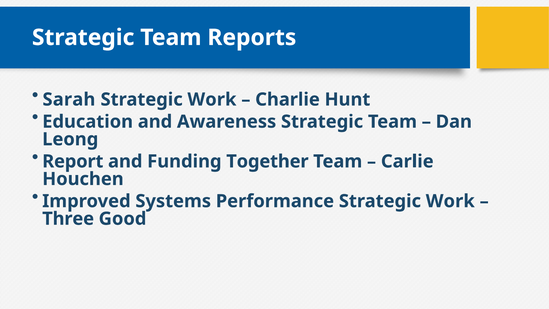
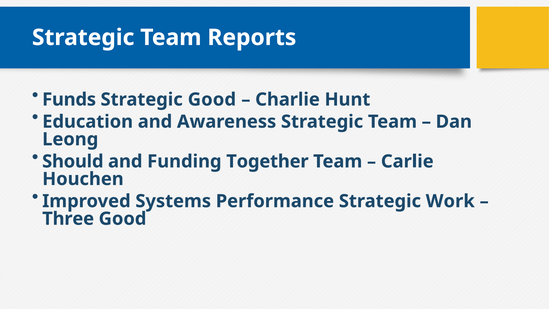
Sarah: Sarah -> Funds
Work at (212, 99): Work -> Good
Report: Report -> Should
